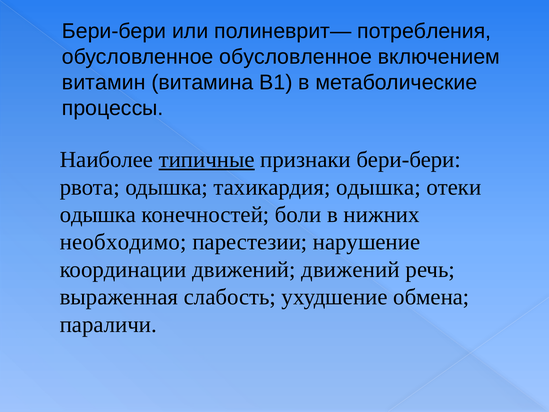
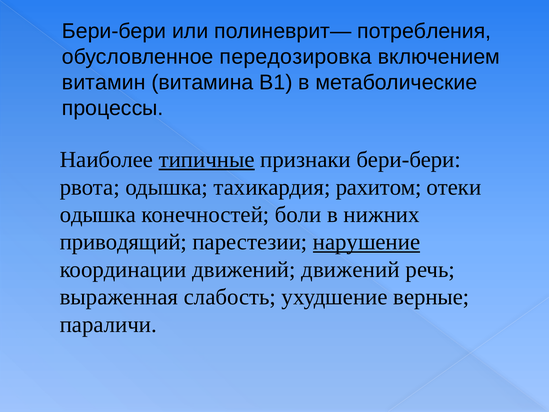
обусловленное обусловленное: обусловленное -> передозировка
тахикардия одышка: одышка -> рахитом
необходимо: необходимо -> приводящий
нарушение underline: none -> present
обмена: обмена -> верные
